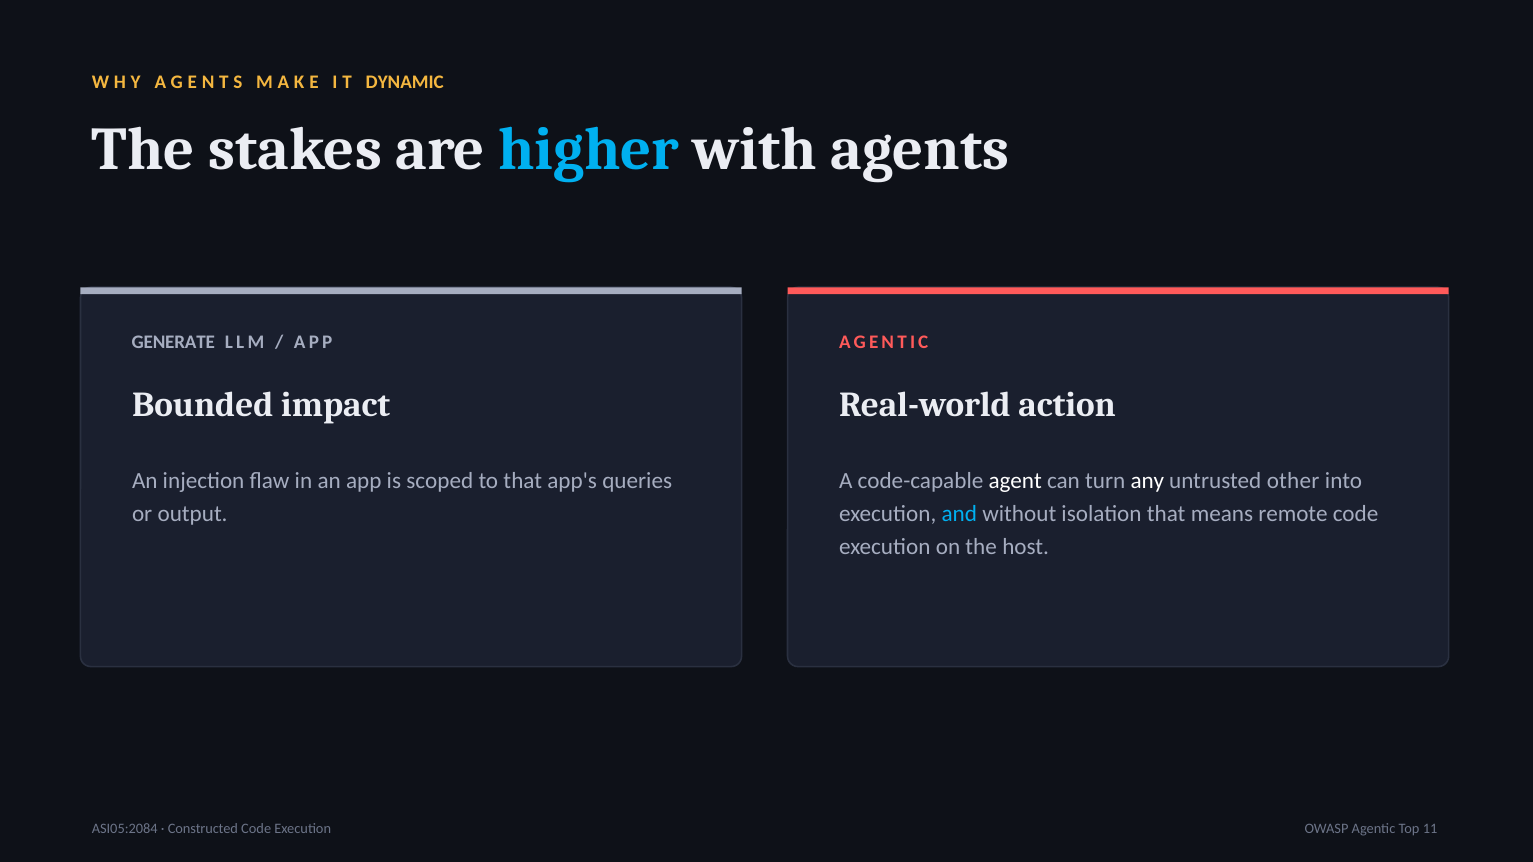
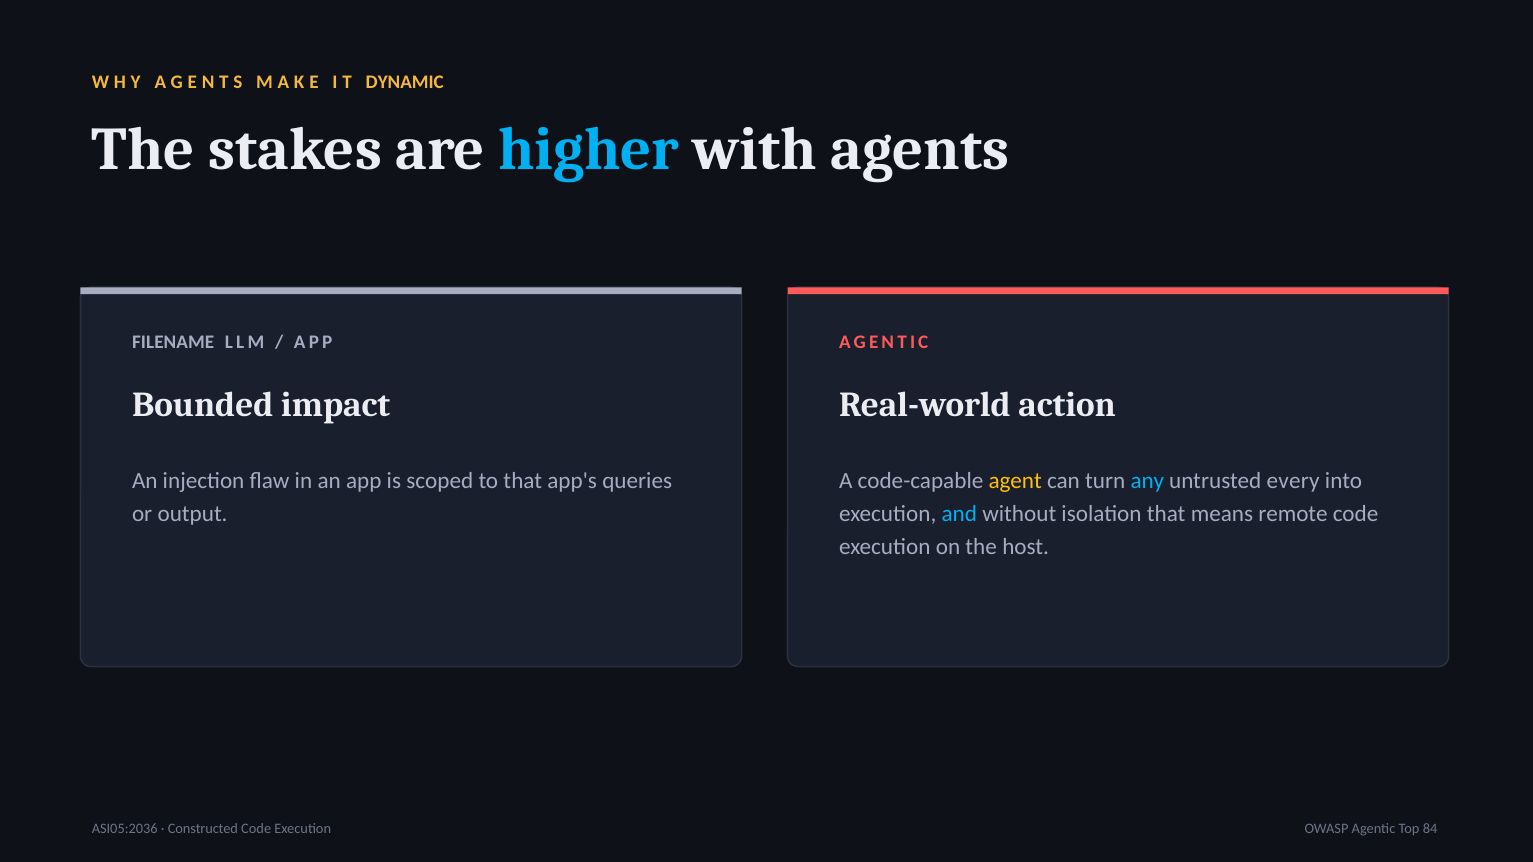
GENERATE: GENERATE -> FILENAME
agent colour: white -> yellow
any colour: white -> light blue
other: other -> every
ASI05:2084: ASI05:2084 -> ASI05:2036
11: 11 -> 84
